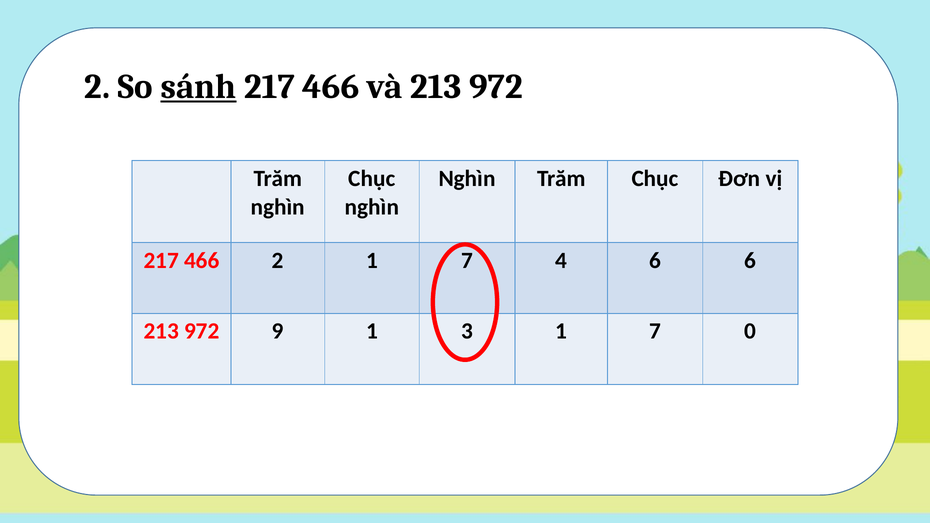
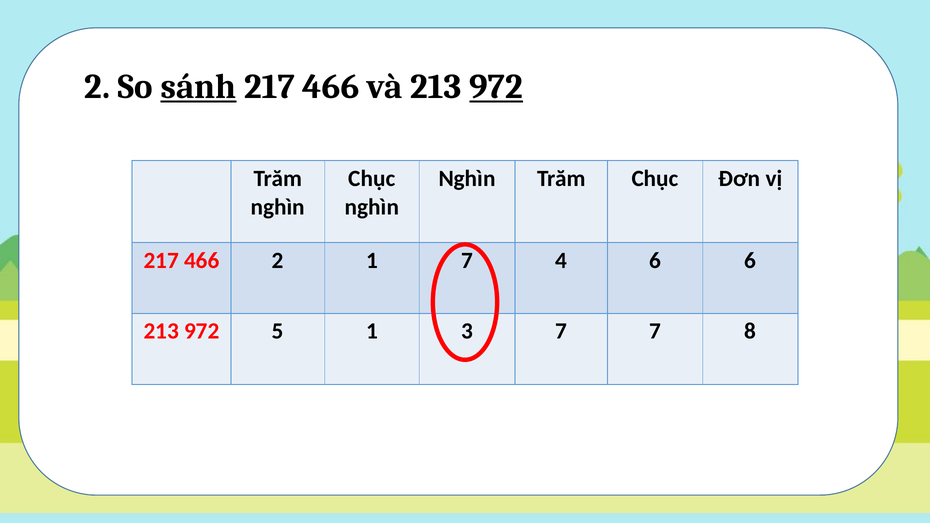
972 at (496, 87) underline: none -> present
9: 9 -> 5
3 1: 1 -> 7
0: 0 -> 8
